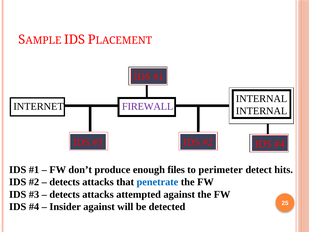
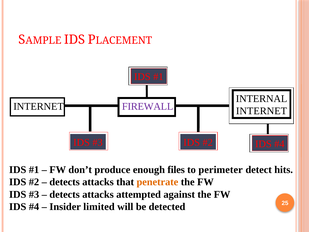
INTERNAL at (262, 111): INTERNAL -> INTERNET
penetrate colour: blue -> orange
Insider against: against -> limited
